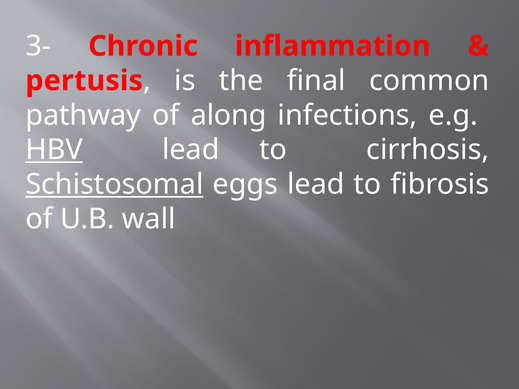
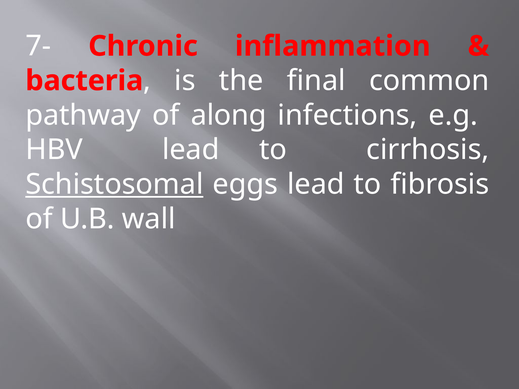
3-: 3- -> 7-
pertusis: pertusis -> bacteria
HBV underline: present -> none
